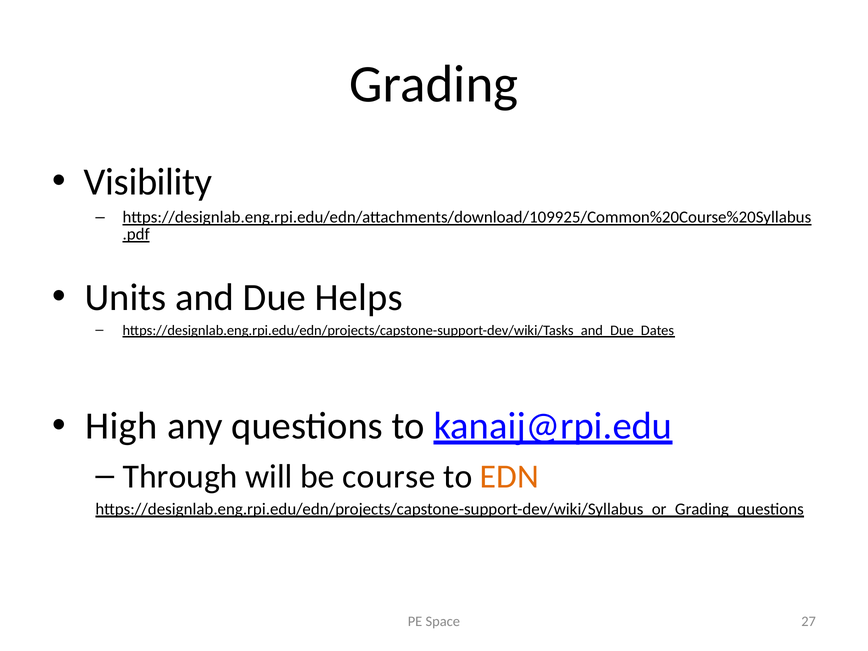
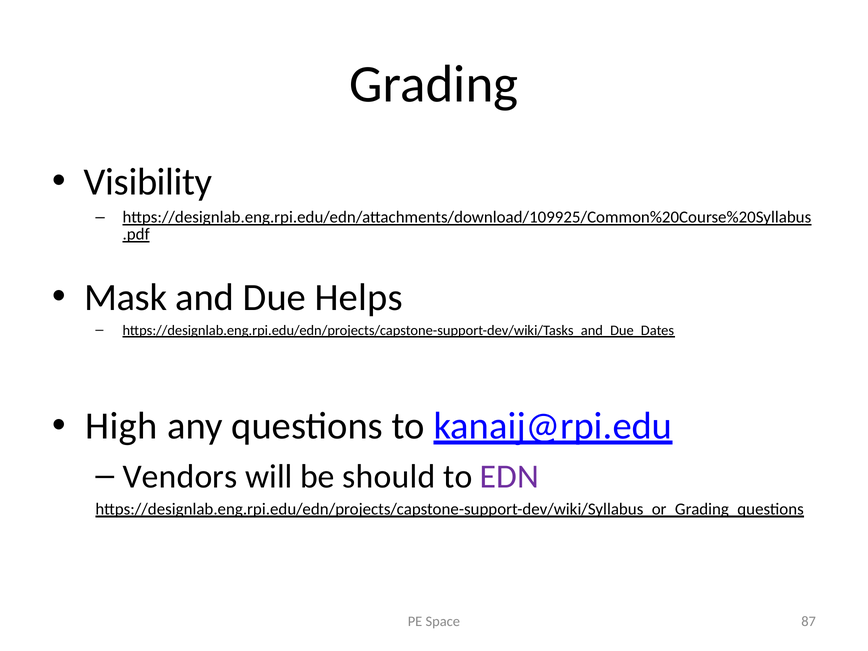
Units: Units -> Mask
Through: Through -> Vendors
course: course -> should
EDN colour: orange -> purple
27: 27 -> 87
